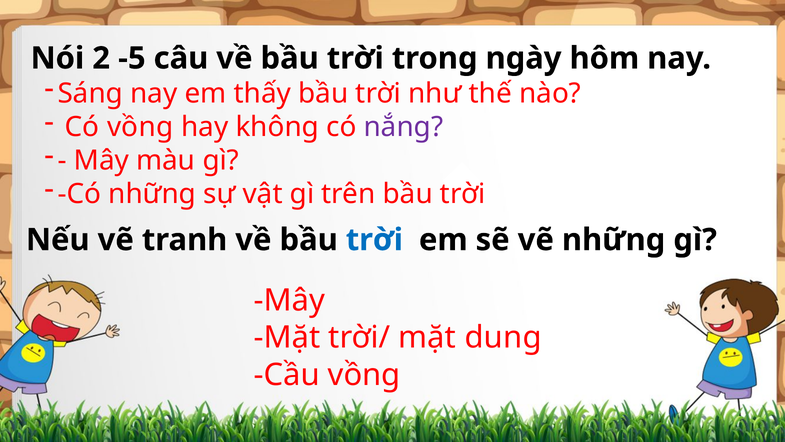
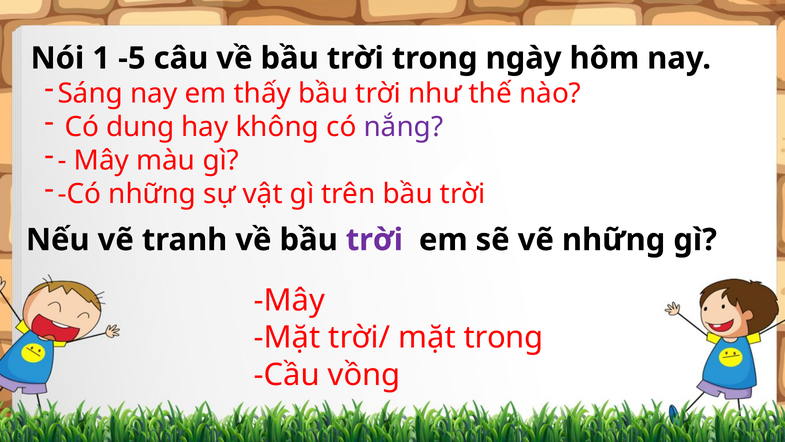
2: 2 -> 1
Có vồng: vồng -> dung
trời at (374, 240) colour: blue -> purple
dung: dung -> trọng
